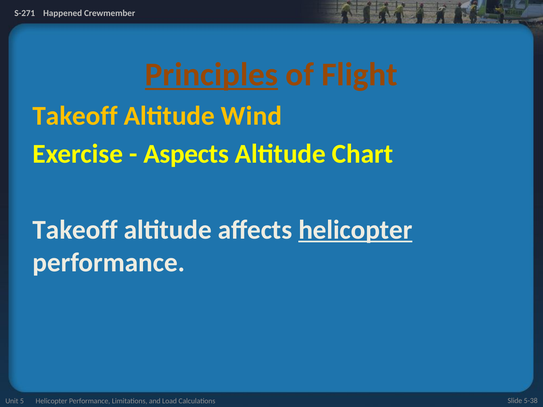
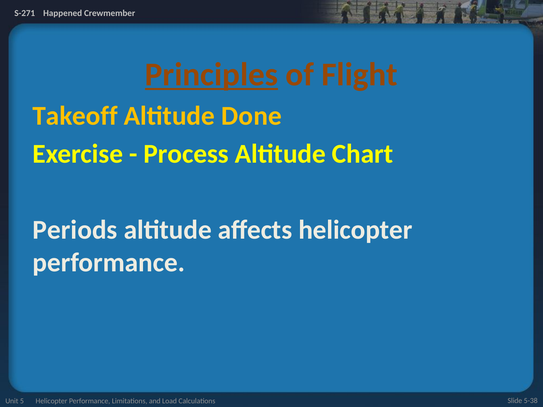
Wind: Wind -> Done
Aspects: Aspects -> Process
Takeoff at (75, 230): Takeoff -> Periods
helicopter at (355, 230) underline: present -> none
